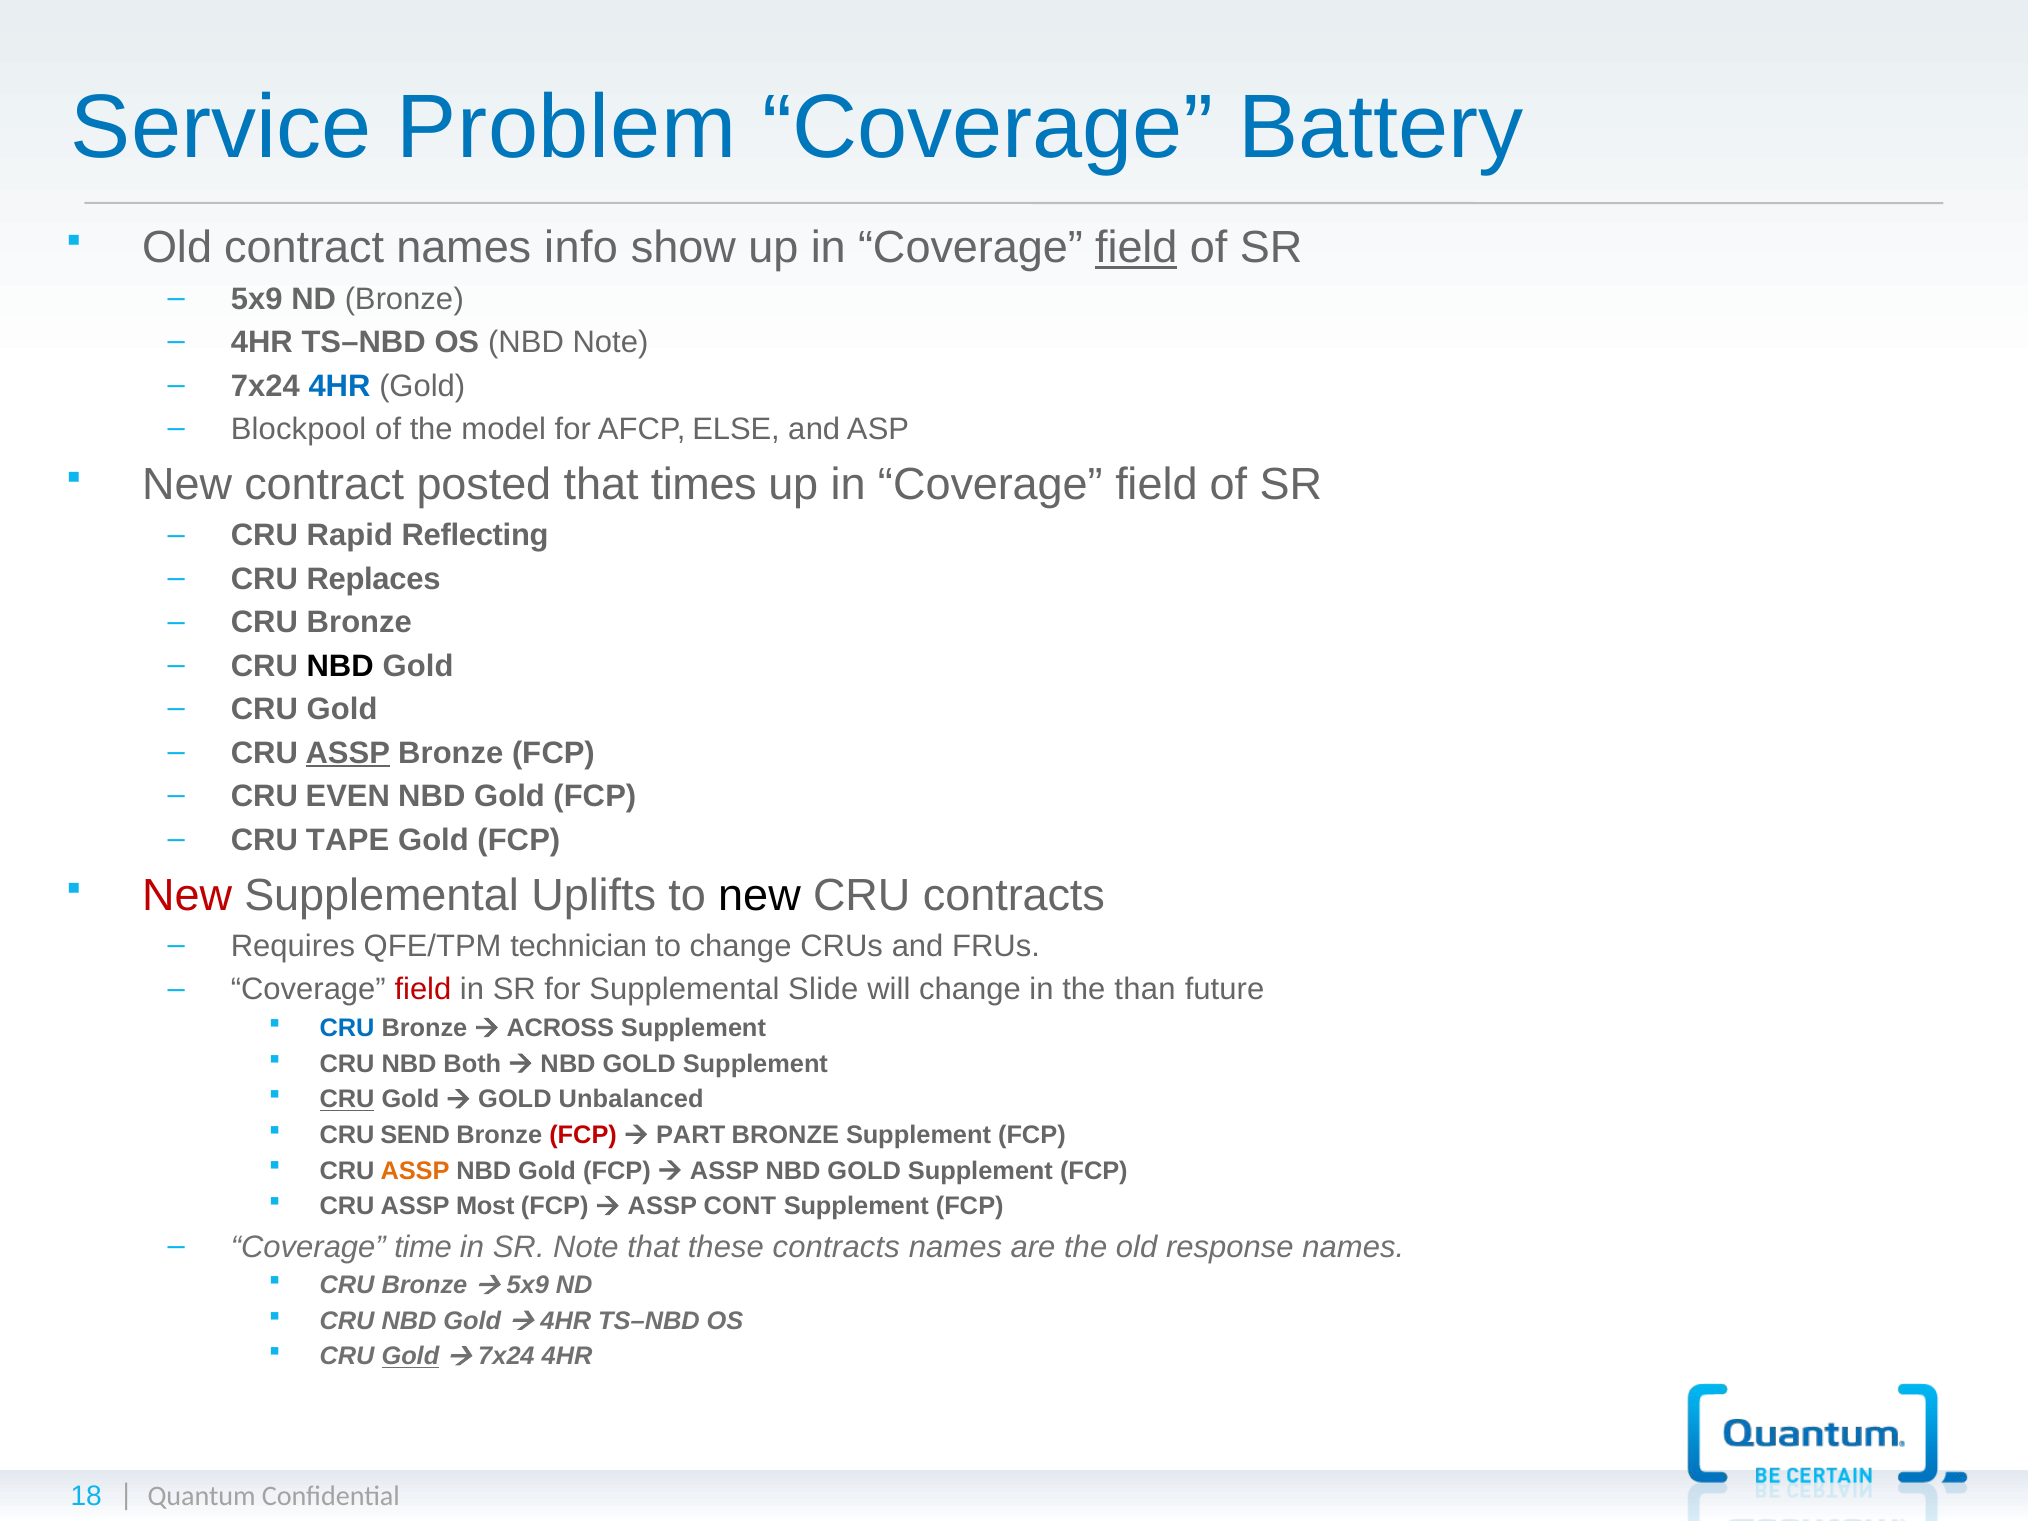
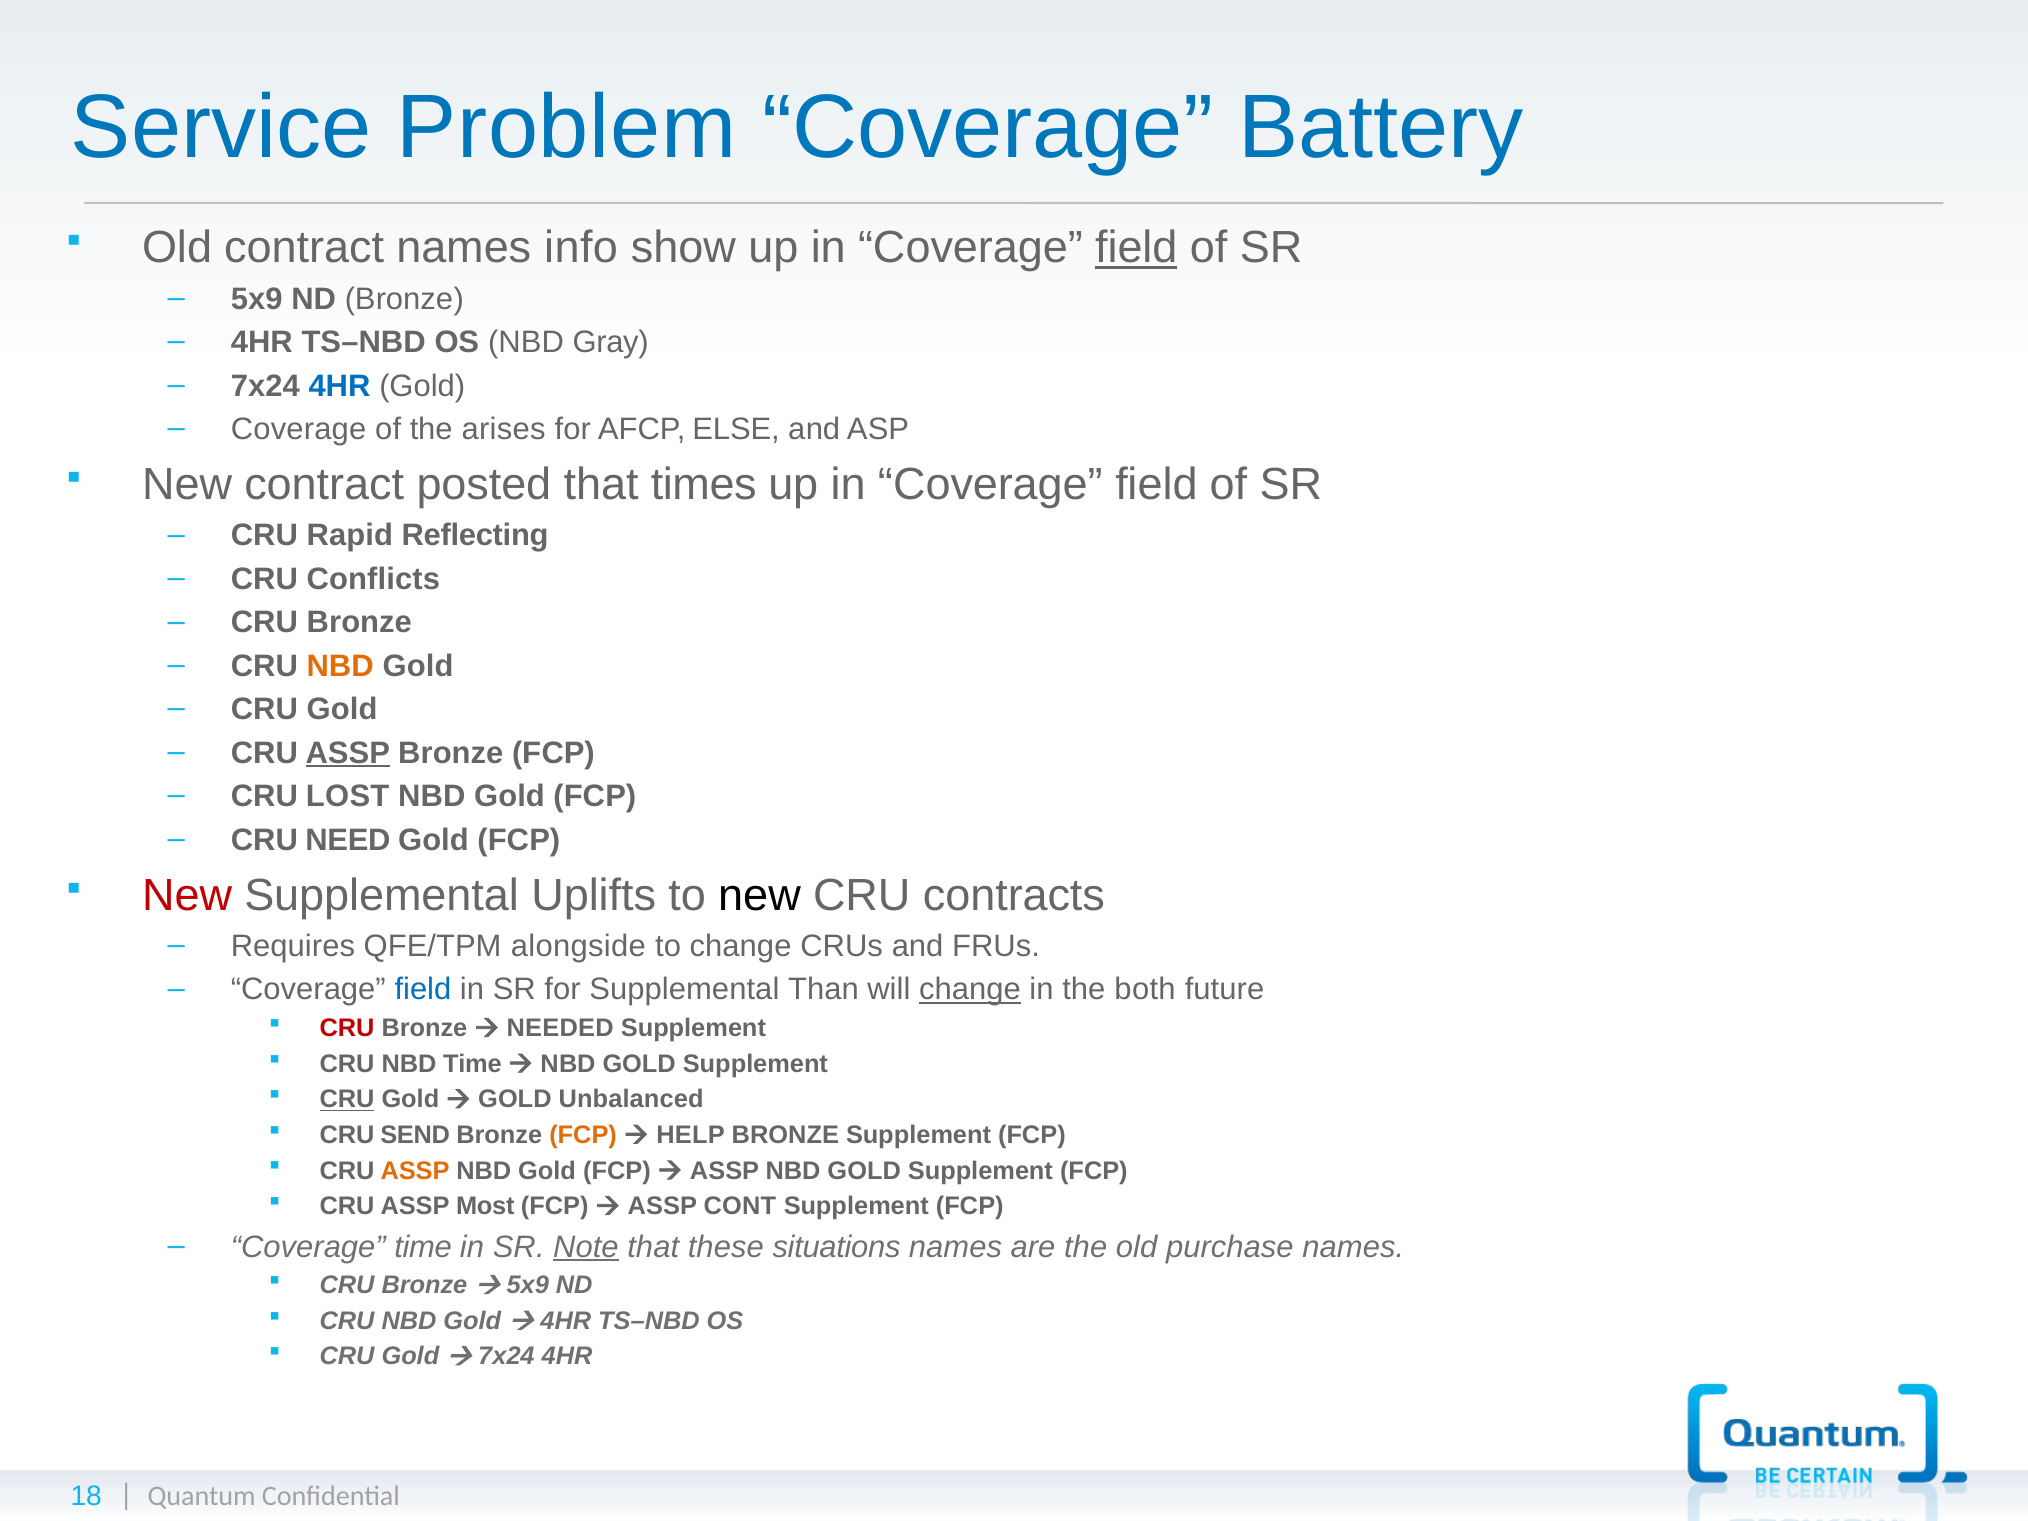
NBD Note: Note -> Gray
Blockpool at (299, 429): Blockpool -> Coverage
model: model -> arises
Replaces: Replaces -> Conflicts
NBD at (340, 666) colour: black -> orange
EVEN: EVEN -> LOST
TAPE: TAPE -> NEED
technician: technician -> alongside
field at (423, 990) colour: red -> blue
Slide: Slide -> Than
change at (970, 990) underline: none -> present
than: than -> both
CRU at (347, 1028) colour: blue -> red
ACROSS: ACROSS -> NEEDED
NBD Both: Both -> Time
FCP at (583, 1135) colour: red -> orange
PART: PART -> HELP
Note at (586, 1247) underline: none -> present
these contracts: contracts -> situations
response: response -> purchase
Gold at (410, 1357) underline: present -> none
